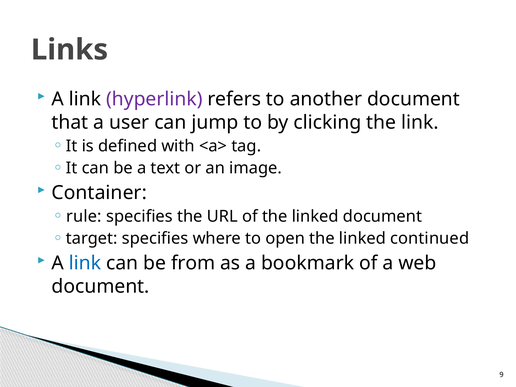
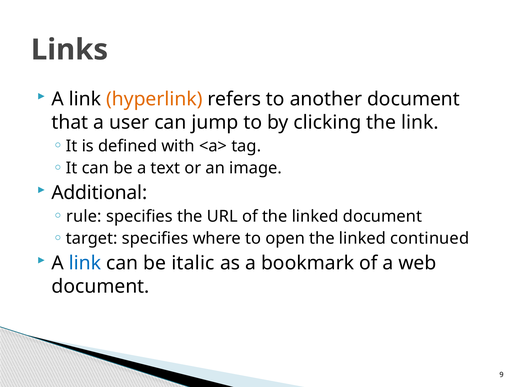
hyperlink colour: purple -> orange
Container: Container -> Additional
from: from -> italic
